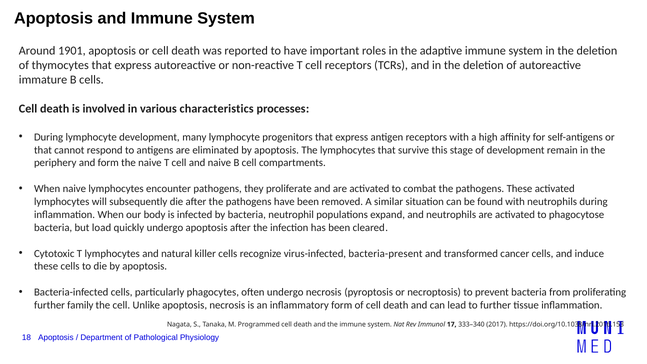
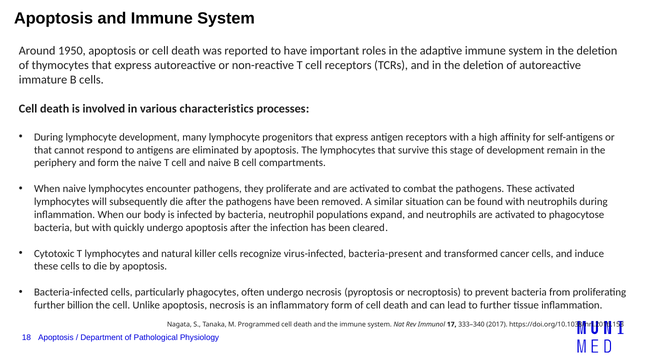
1901: 1901 -> 1950
but load: load -> with
family: family -> billion
